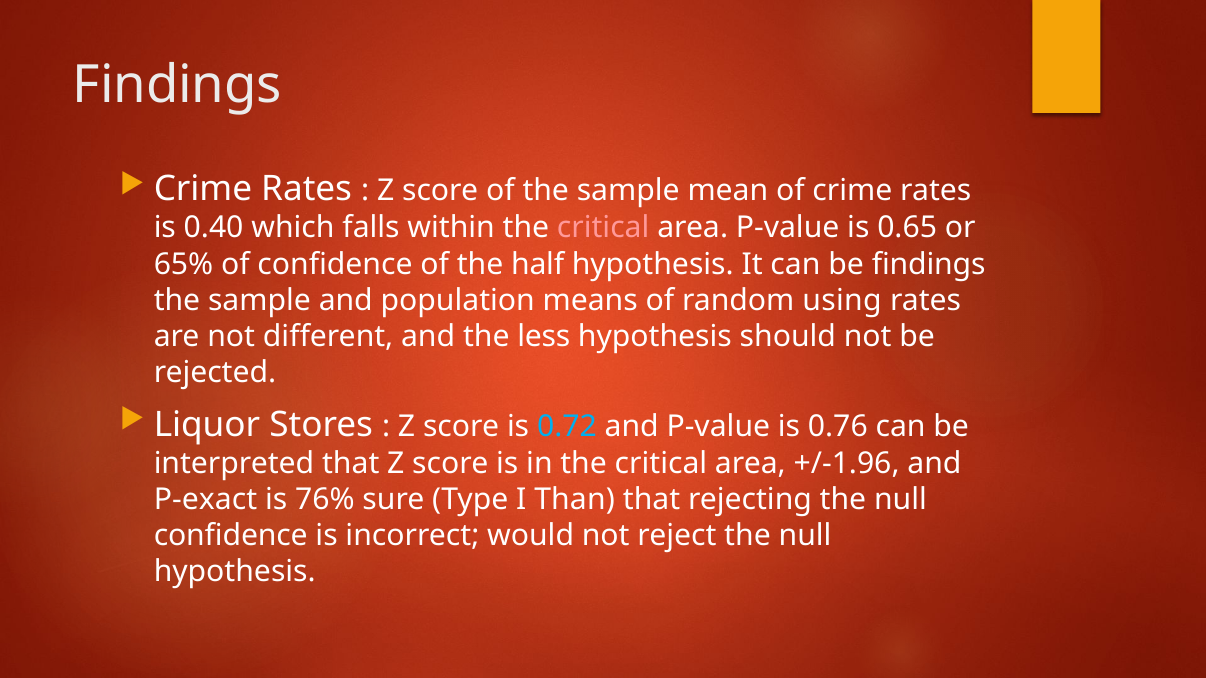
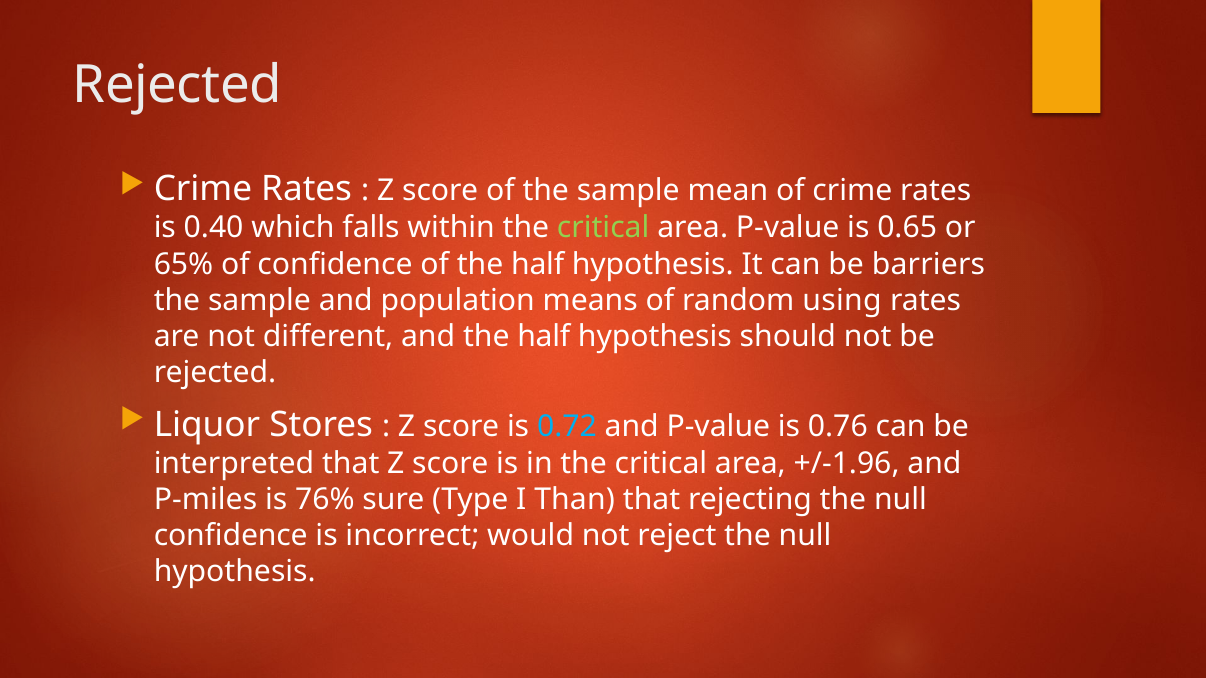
Findings at (177, 85): Findings -> Rejected
critical at (603, 228) colour: pink -> light green
be findings: findings -> barriers
and the less: less -> half
P-exact: P-exact -> P-miles
